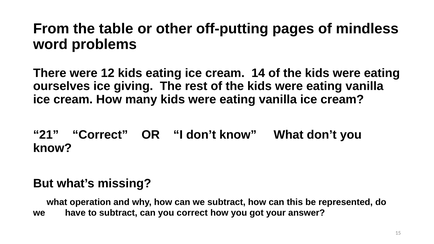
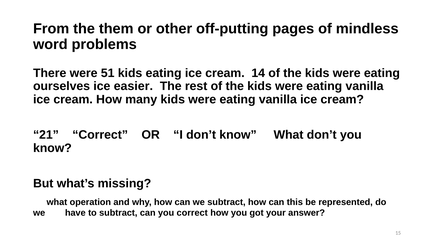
table: table -> them
12: 12 -> 51
giving: giving -> easier
